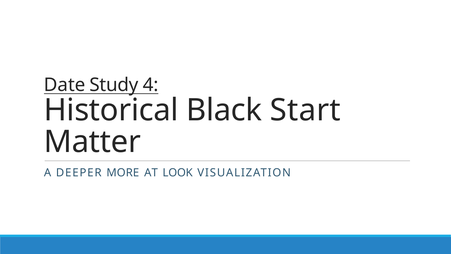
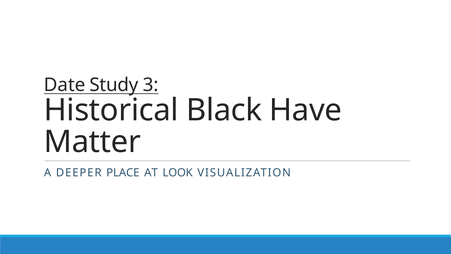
4: 4 -> 3
Start: Start -> Have
MORE: MORE -> PLACE
